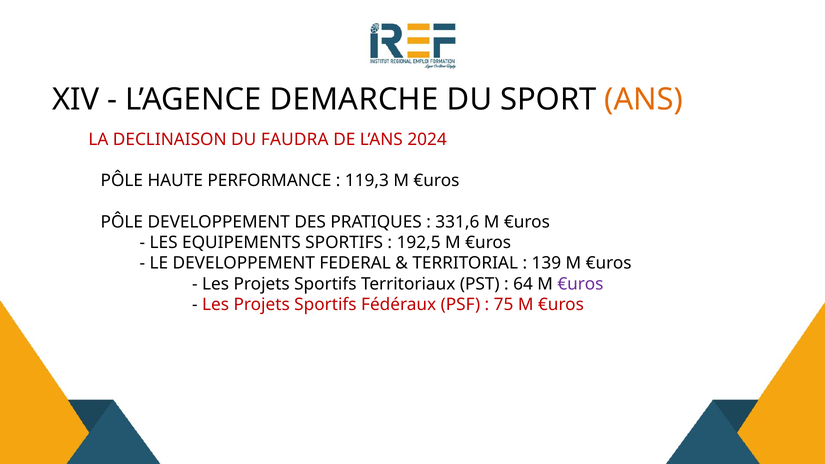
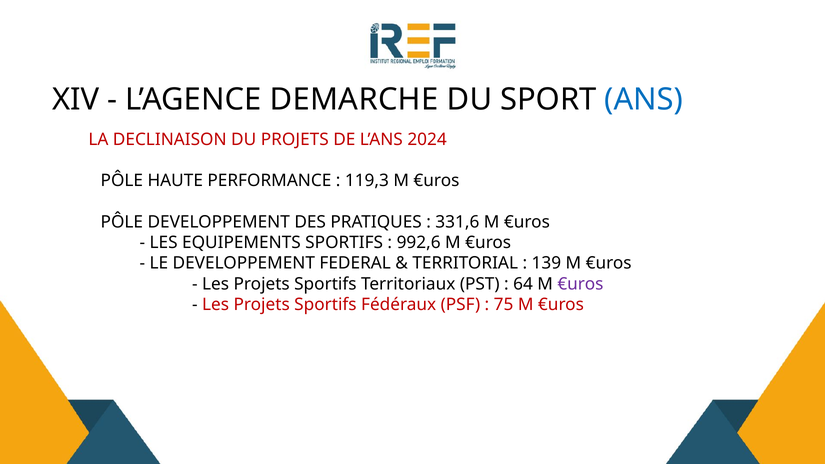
ANS colour: orange -> blue
DU FAUDRA: FAUDRA -> PROJETS
192,5: 192,5 -> 992,6
